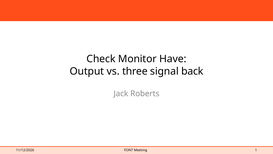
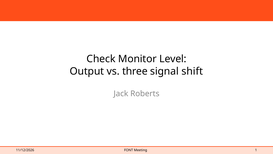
Have: Have -> Level
back: back -> shift
